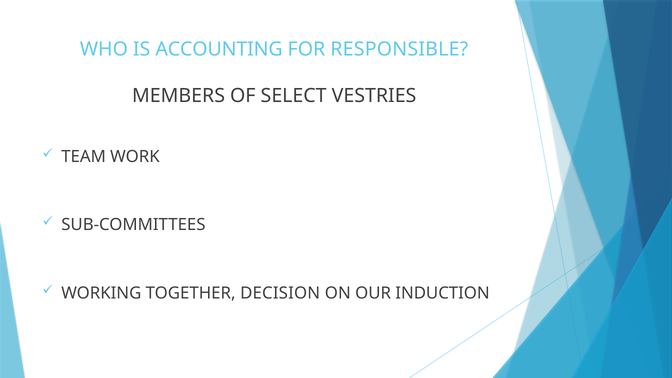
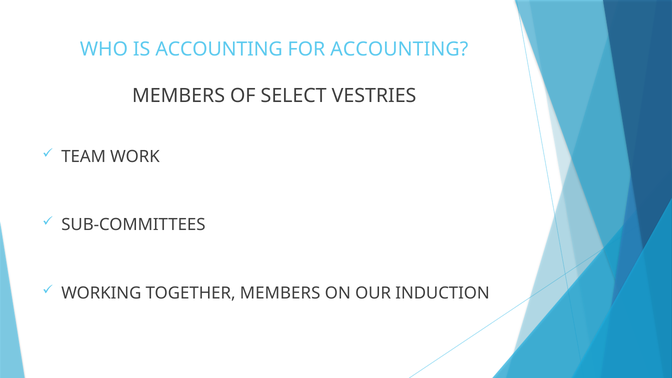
FOR RESPONSIBLE: RESPONSIBLE -> ACCOUNTING
TOGETHER DECISION: DECISION -> MEMBERS
